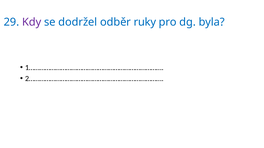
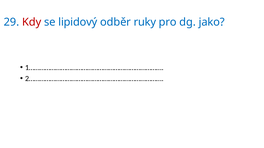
Kdy colour: purple -> red
dodržel: dodržel -> lipidový
byla: byla -> jako
